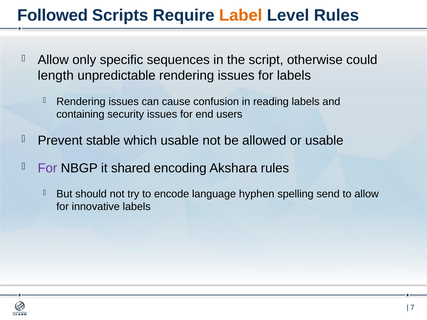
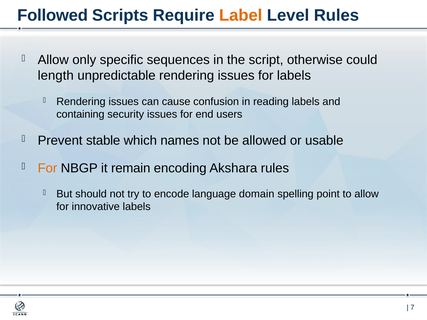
which usable: usable -> names
For at (47, 168) colour: purple -> orange
shared: shared -> remain
hyphen: hyphen -> domain
send: send -> point
